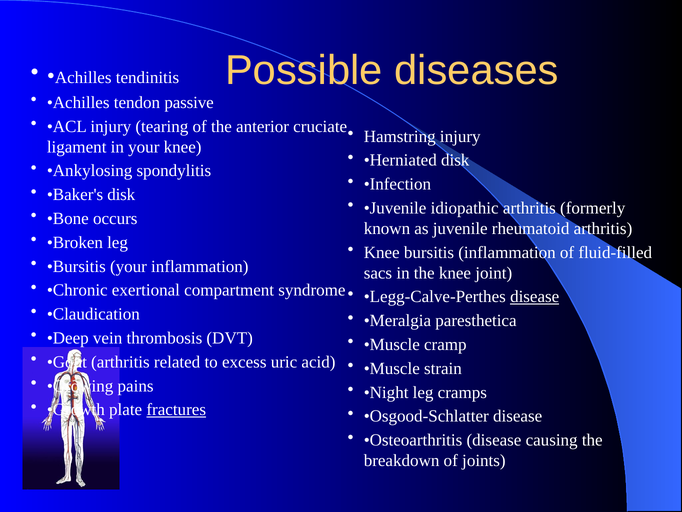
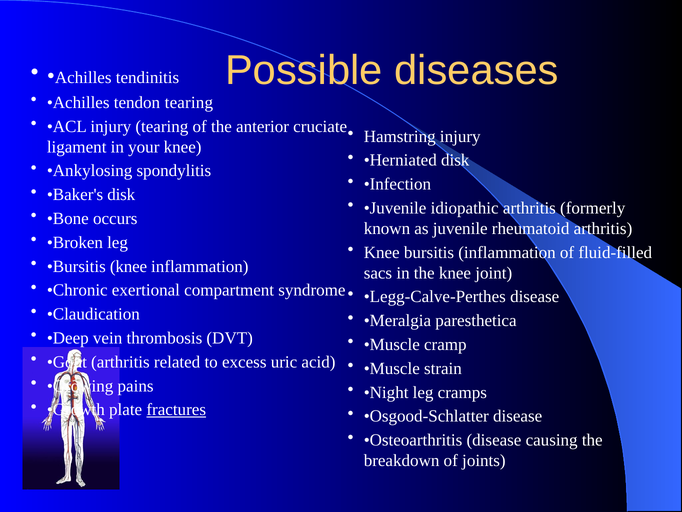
tendon passive: passive -> tearing
Bursitis your: your -> knee
disease at (535, 297) underline: present -> none
